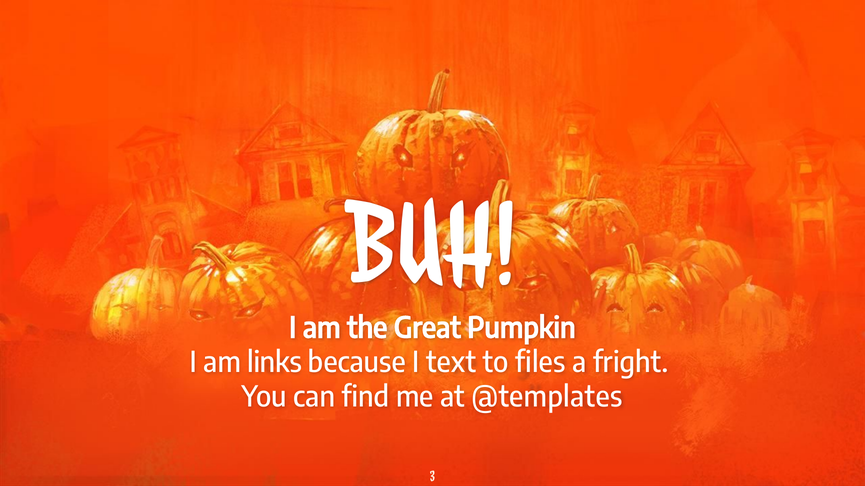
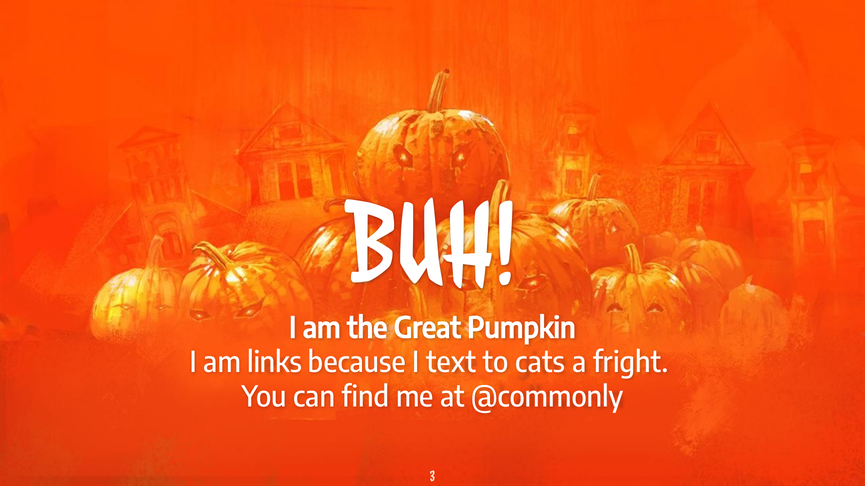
files: files -> cats
@templates: @templates -> @commonly
